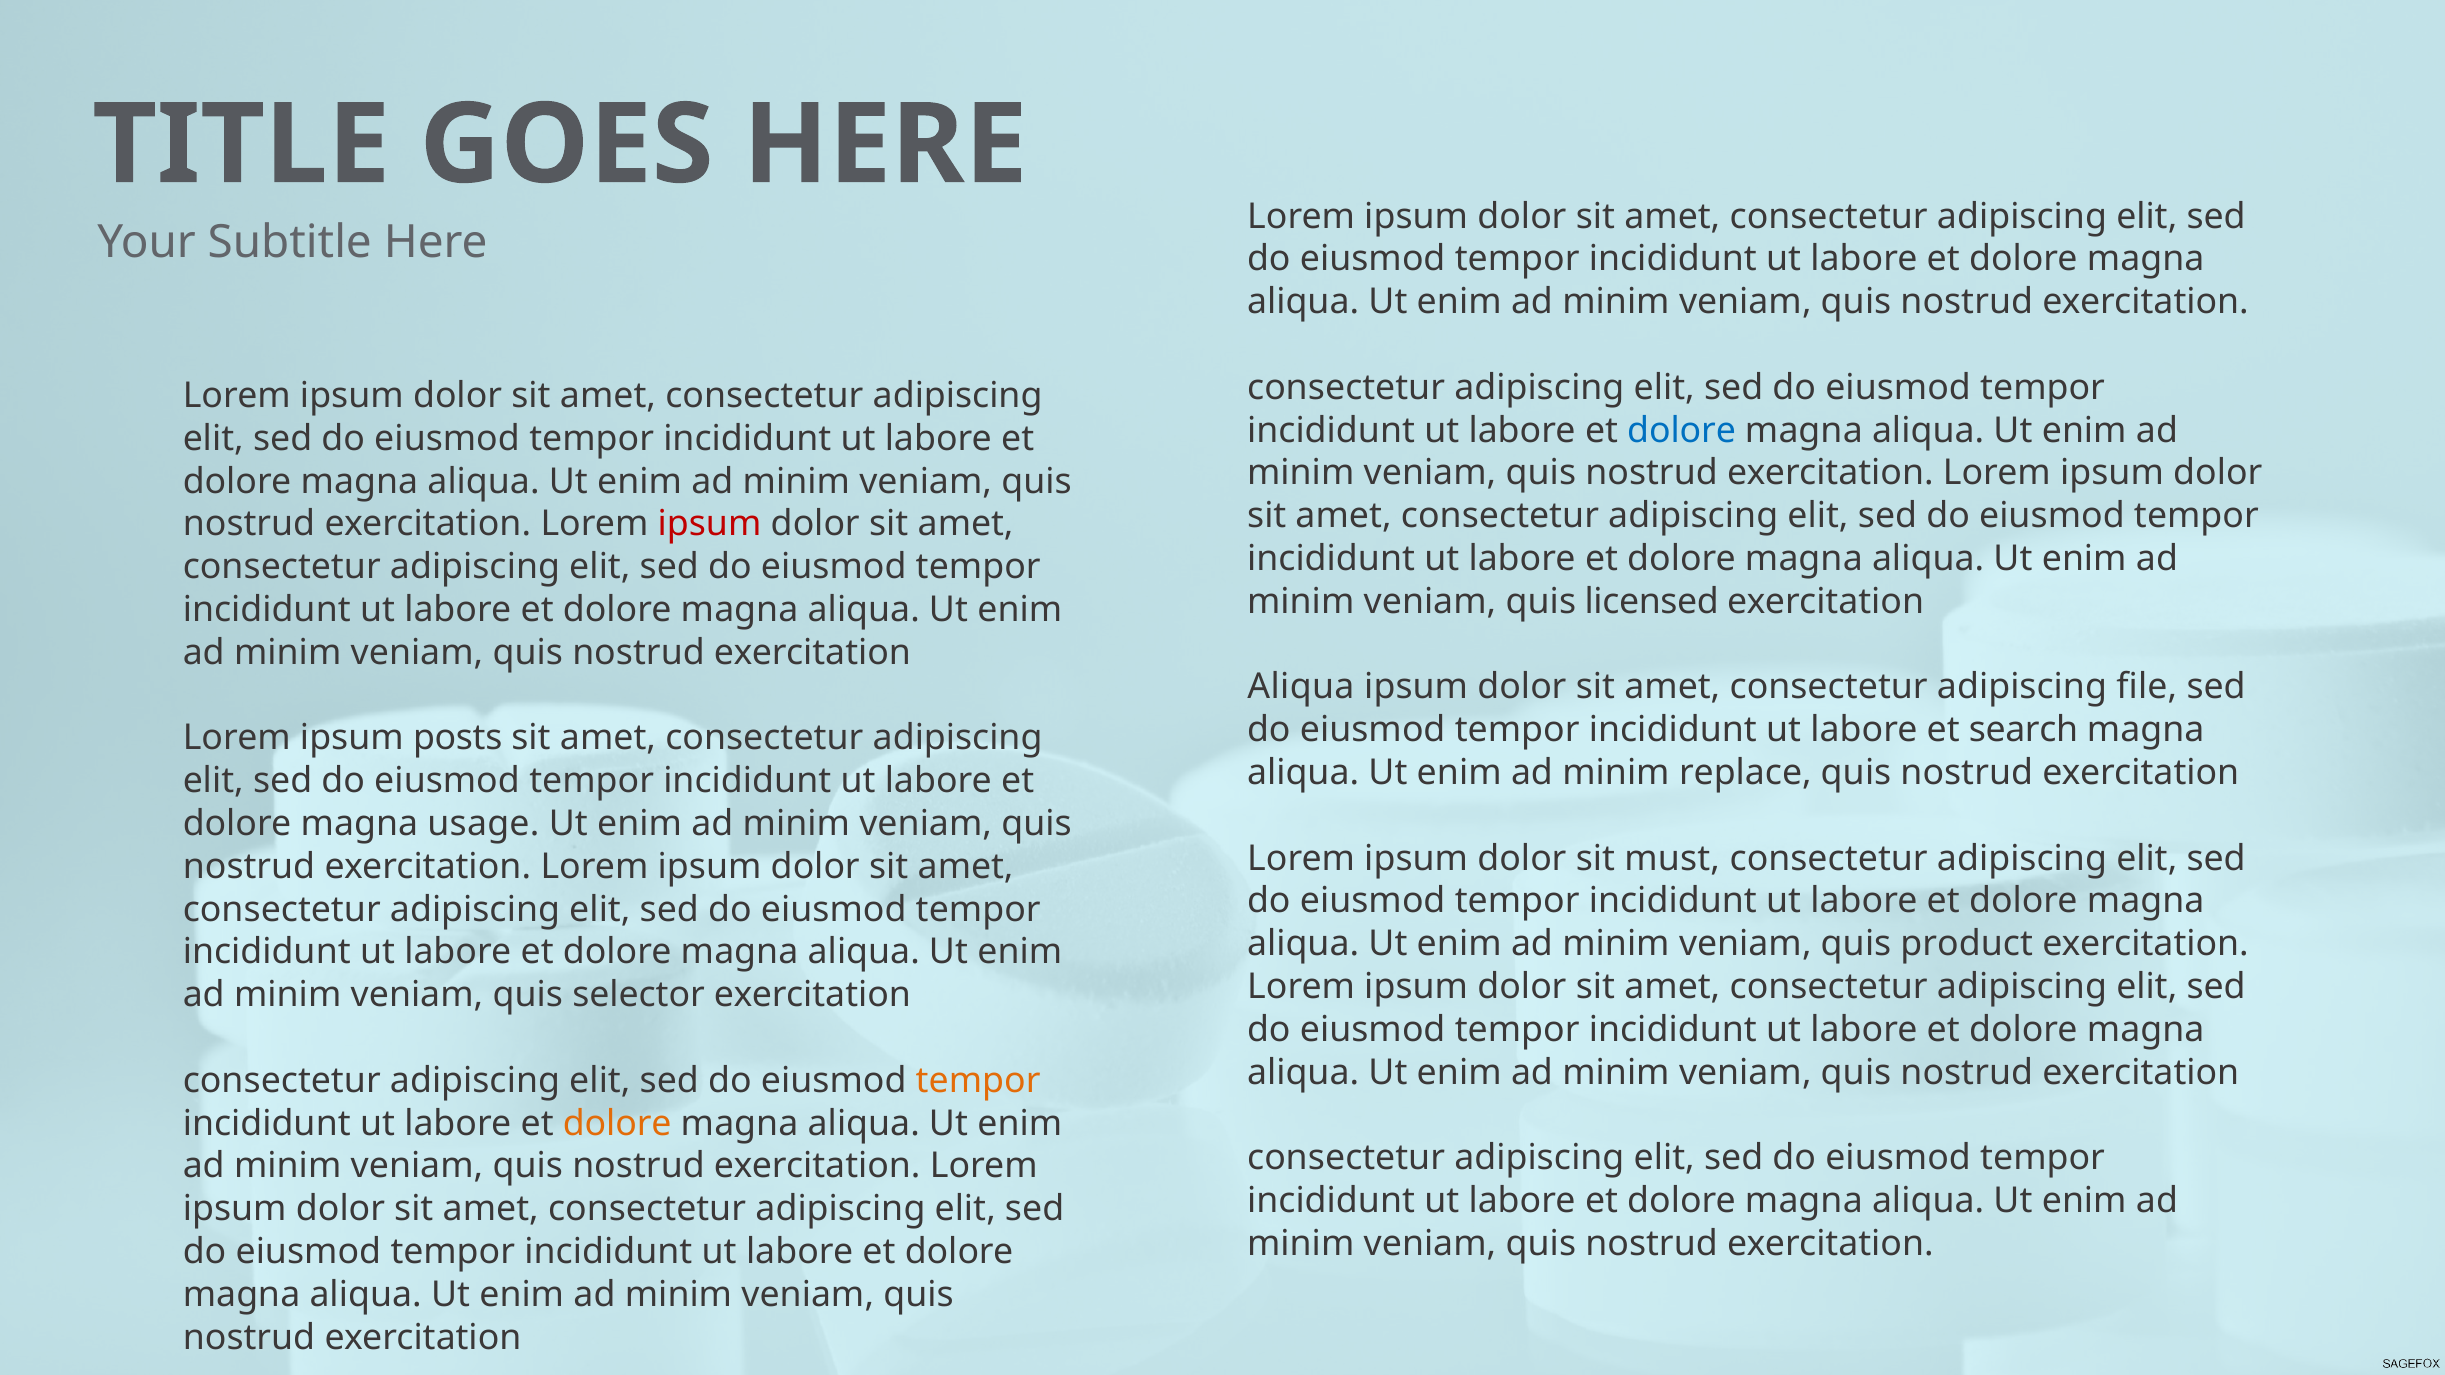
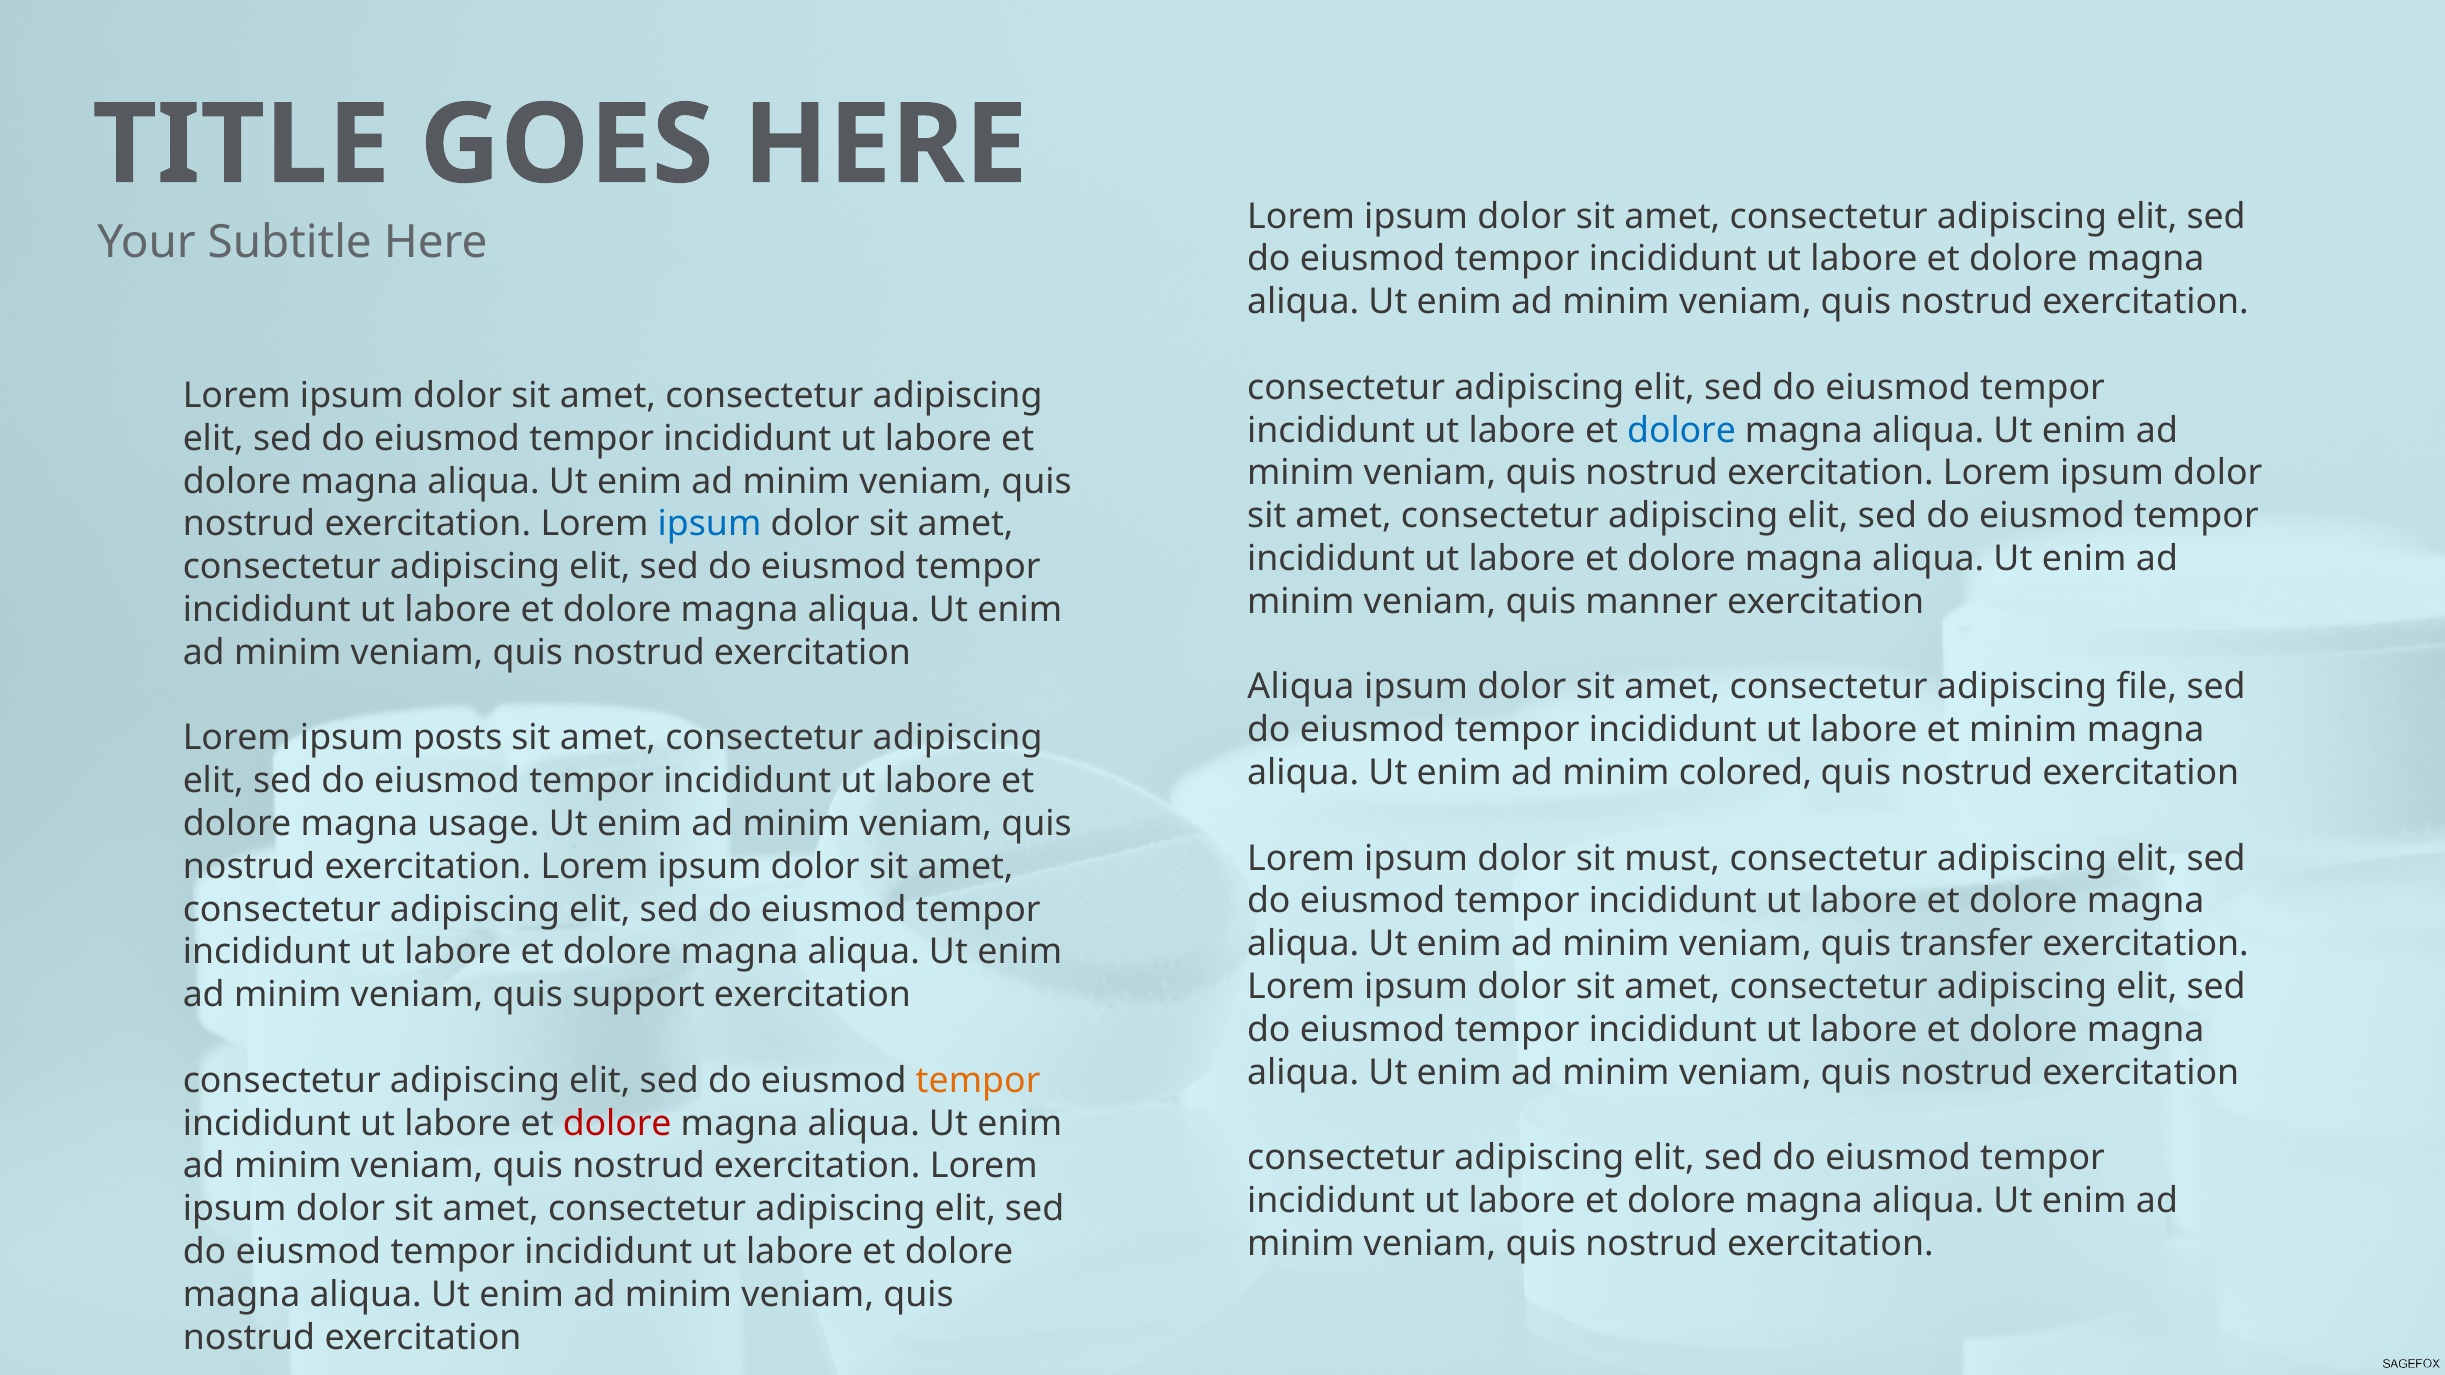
ipsum at (709, 524) colour: red -> blue
licensed: licensed -> manner
et search: search -> minim
replace: replace -> colored
product: product -> transfer
selector: selector -> support
dolore at (617, 1124) colour: orange -> red
